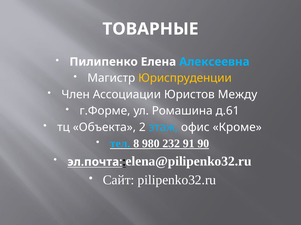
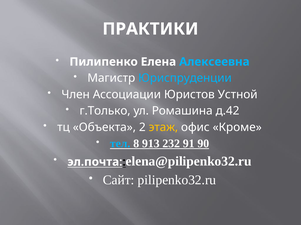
ТОВАРНЫЕ: ТОВАРНЫЕ -> ПРАКТИКИ
Юриспруденции colour: yellow -> light blue
Между: Между -> Устной
г.Форме: г.Форме -> г.Только
д.61: д.61 -> д.42
этаж colour: light blue -> yellow
980: 980 -> 913
